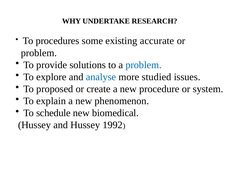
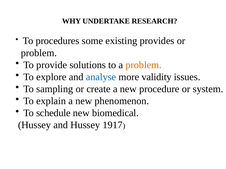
accurate: accurate -> provides
problem at (144, 65) colour: blue -> orange
studied: studied -> validity
proposed: proposed -> sampling
1992: 1992 -> 1917
